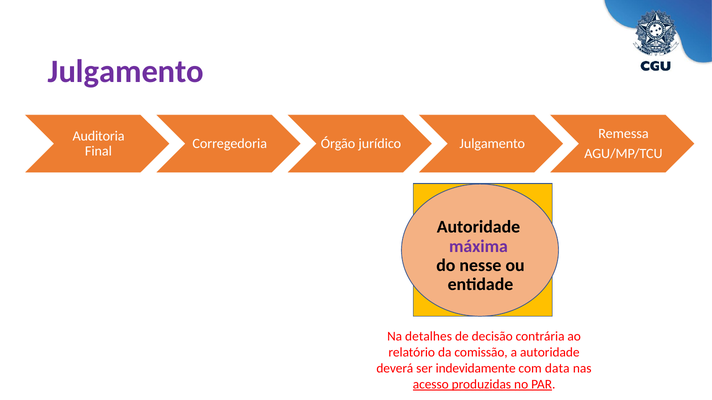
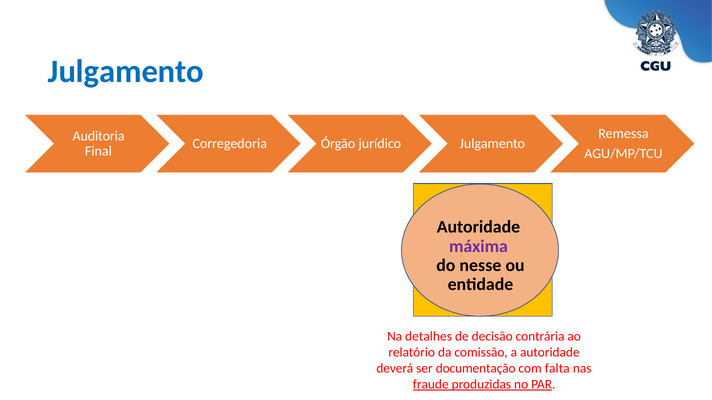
Julgamento at (126, 72) colour: purple -> blue
indevidamente: indevidamente -> documentação
data: data -> falta
acesso: acesso -> fraude
